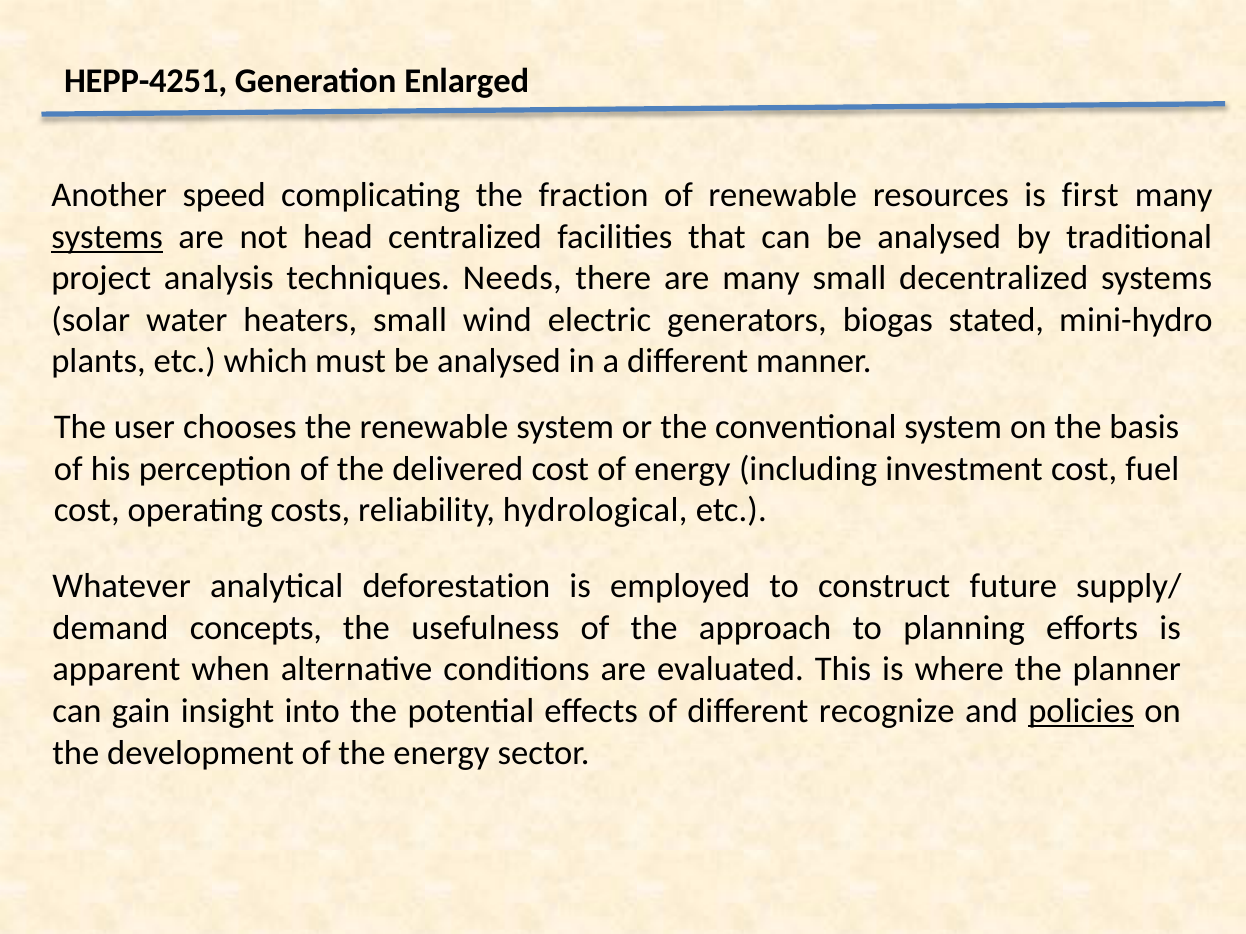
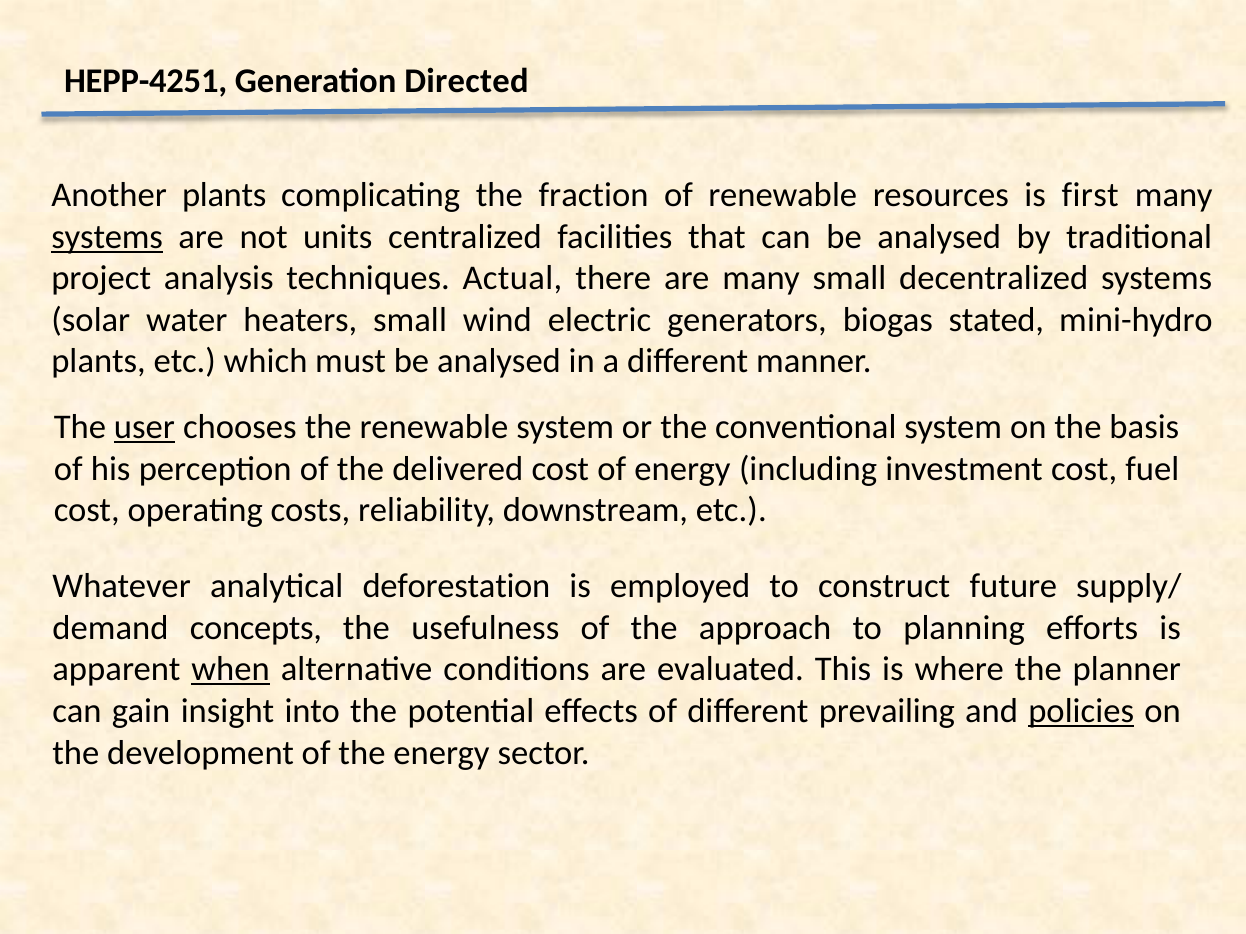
Enlarged: Enlarged -> Directed
Another speed: speed -> plants
head: head -> units
Needs: Needs -> Actual
user underline: none -> present
hydrological: hydrological -> downstream
when underline: none -> present
recognize: recognize -> prevailing
